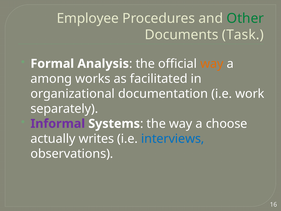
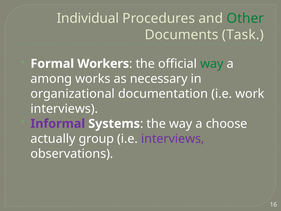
Employee: Employee -> Individual
Analysis: Analysis -> Workers
way at (212, 64) colour: orange -> green
facilitated: facilitated -> necessary
separately at (64, 109): separately -> interviews
writes: writes -> group
interviews at (173, 139) colour: blue -> purple
